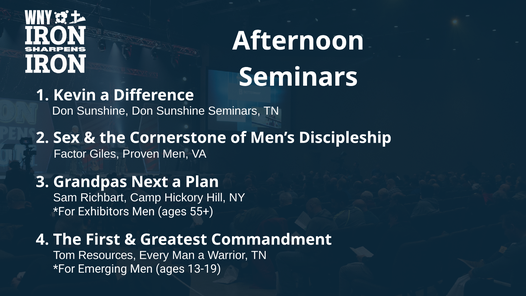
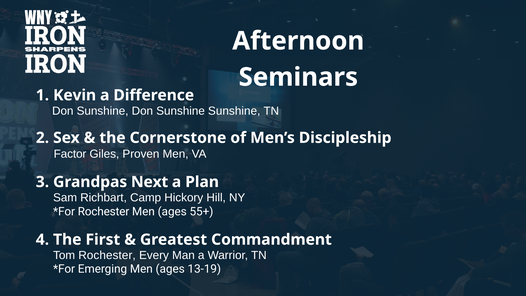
Sunshine Seminars: Seminars -> Sunshine
Exhibitors at (104, 212): Exhibitors -> Rochester
Tom Resources: Resources -> Rochester
